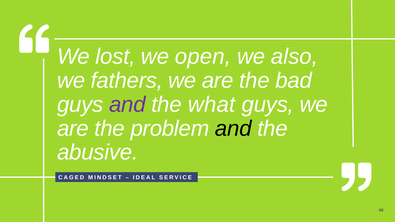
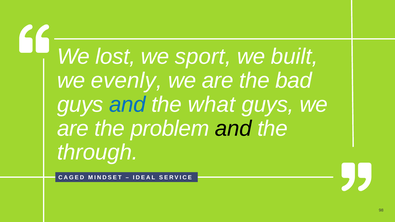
open: open -> sport
also: also -> built
fathers: fathers -> evenly
and at (127, 105) colour: purple -> blue
abusive: abusive -> through
